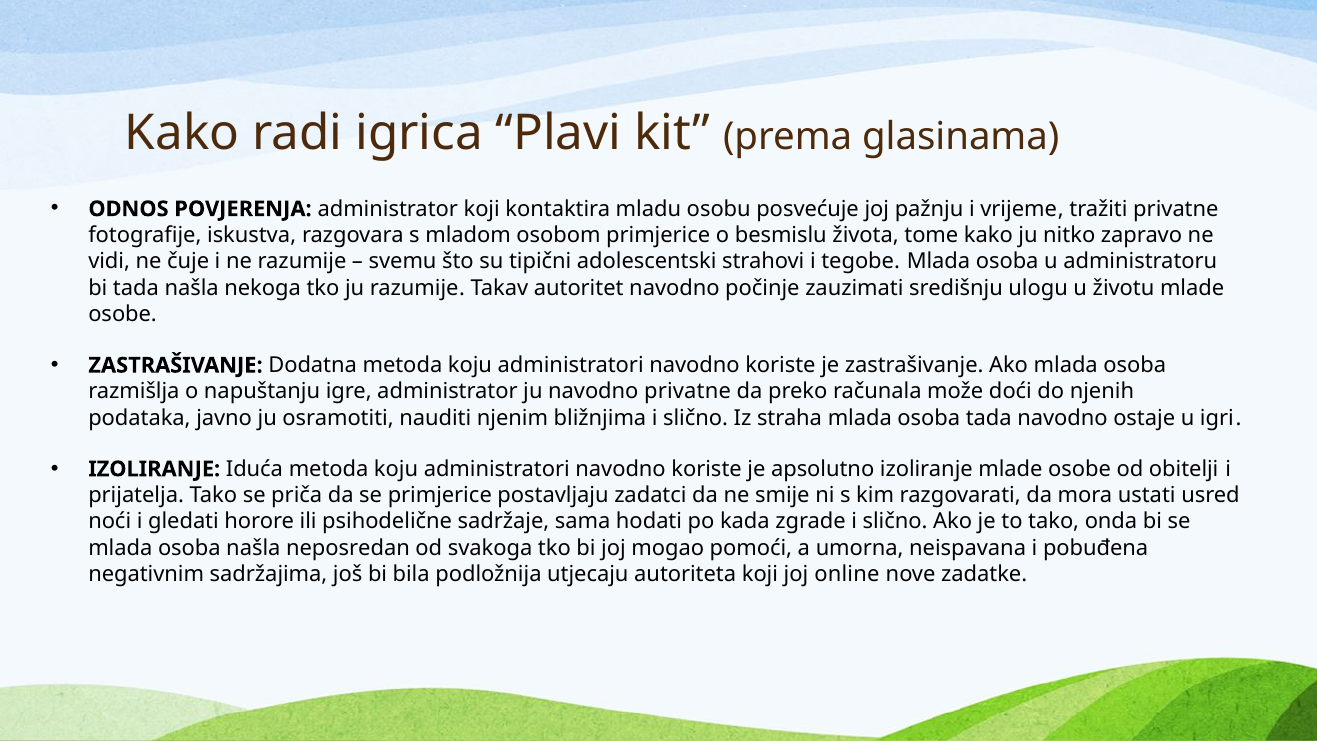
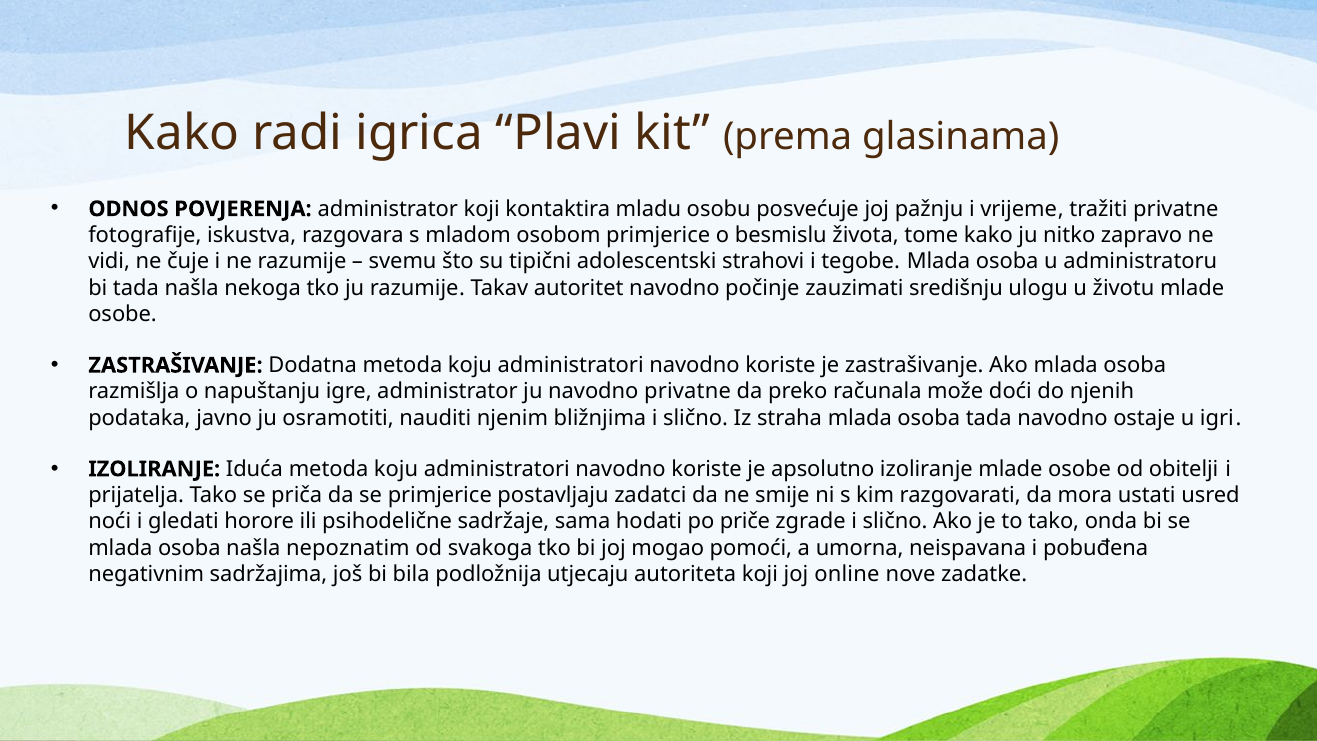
kada: kada -> priče
neposredan: neposredan -> nepoznatim
